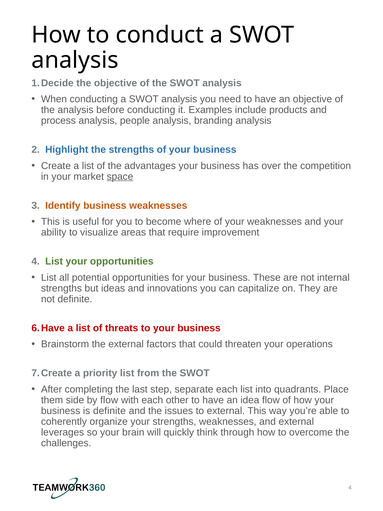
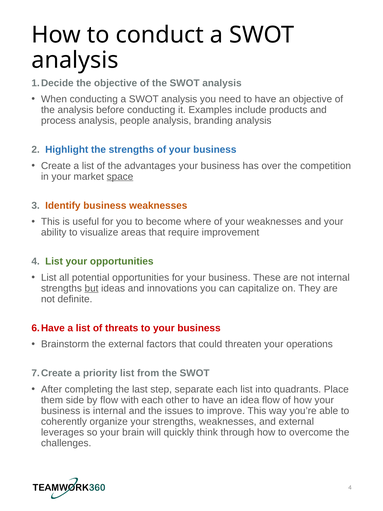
but underline: none -> present
is definite: definite -> internal
to external: external -> improve
